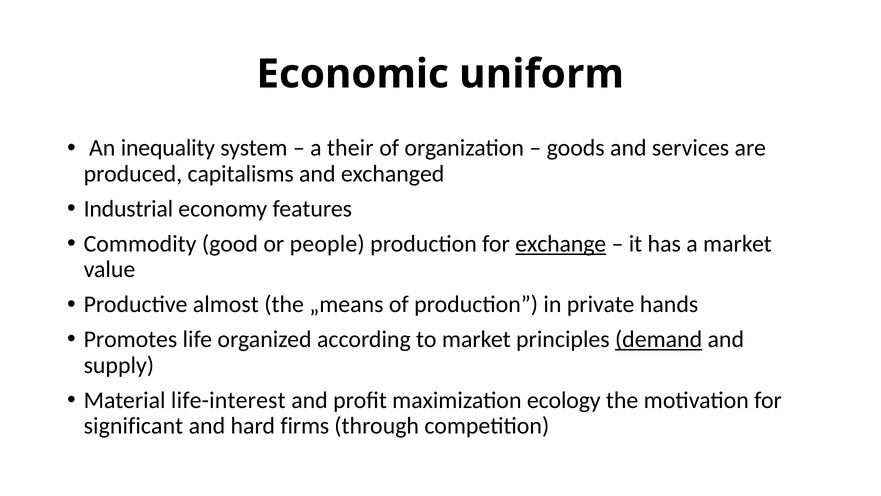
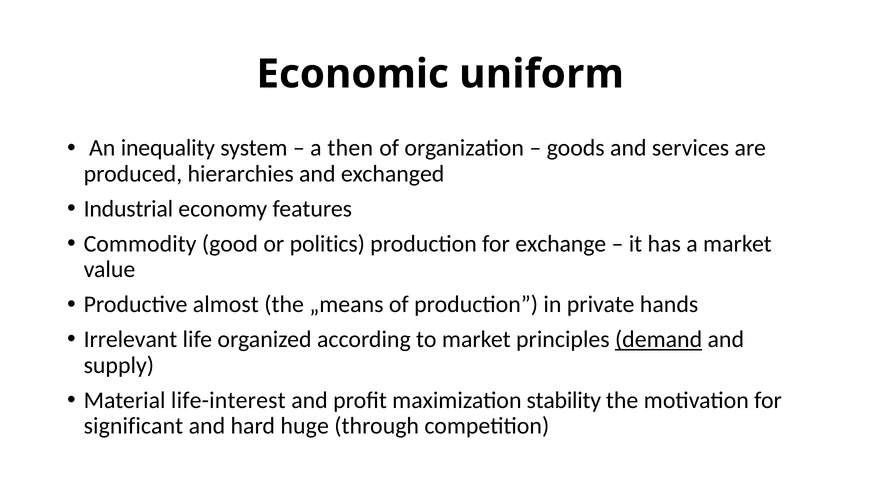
their: their -> then
capitalisms: capitalisms -> hierarchies
people: people -> politics
exchange underline: present -> none
Promotes: Promotes -> Irrelevant
ecology: ecology -> stability
firms: firms -> huge
